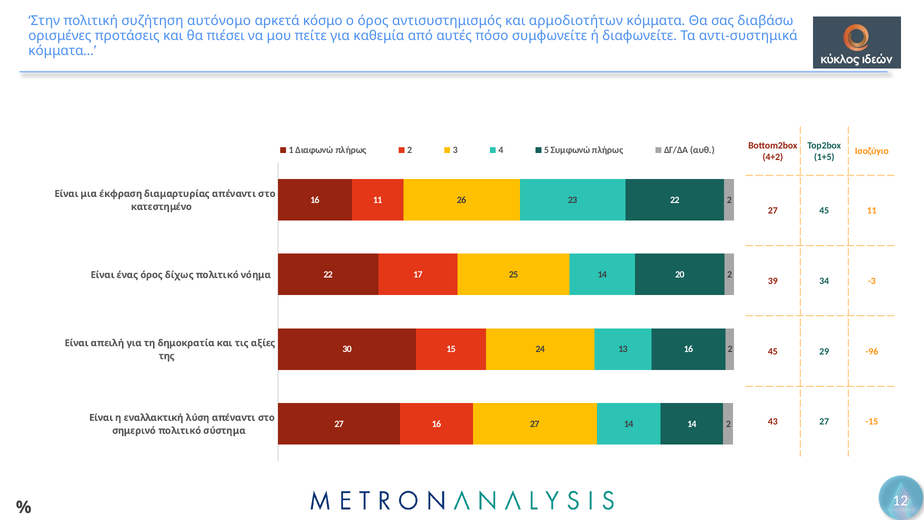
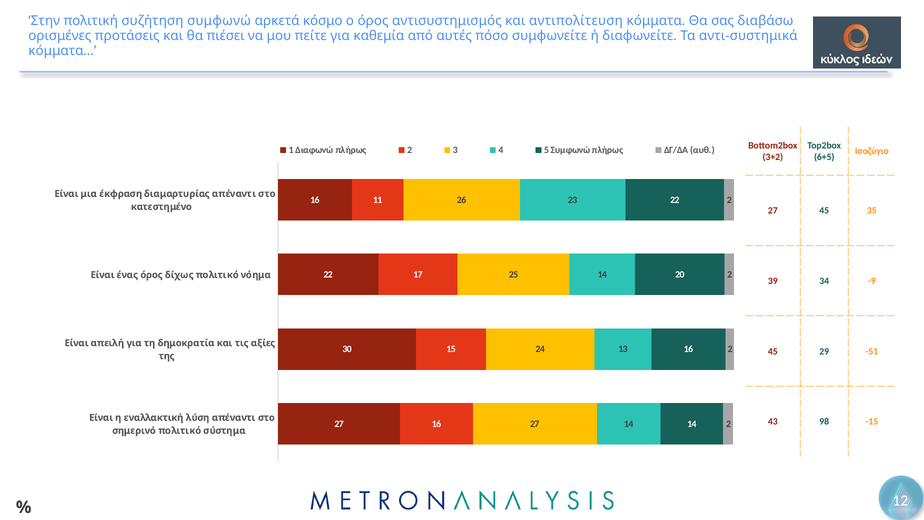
συζήτηση αυτόνομο: αυτόνομο -> συμφωνώ
αρμοδιοτήτων: αρμοδιοτήτων -> αντιπολίτευση
4+2: 4+2 -> 3+2
1+5: 1+5 -> 6+5
45 11: 11 -> 35
-3: -3 -> -9
-96: -96 -> -51
43 27: 27 -> 98
